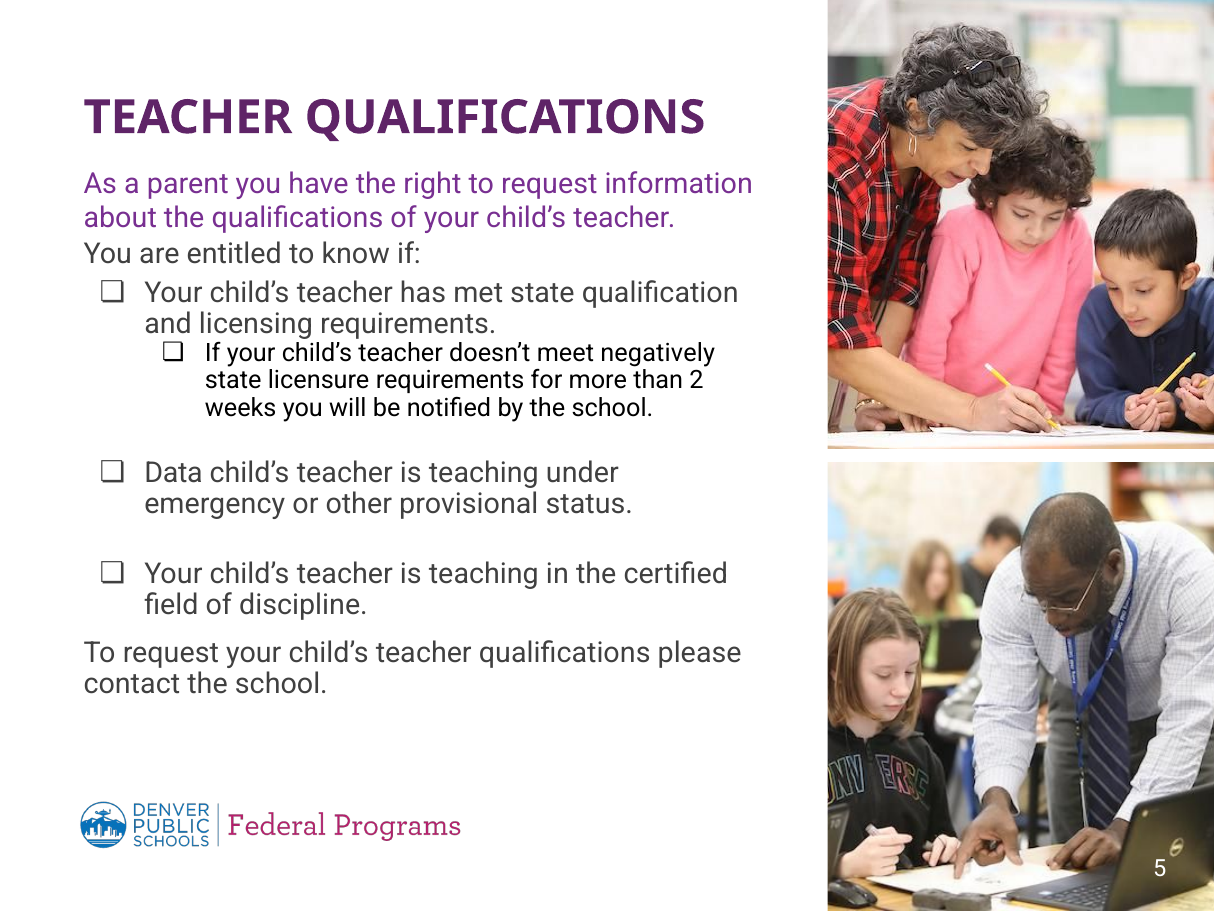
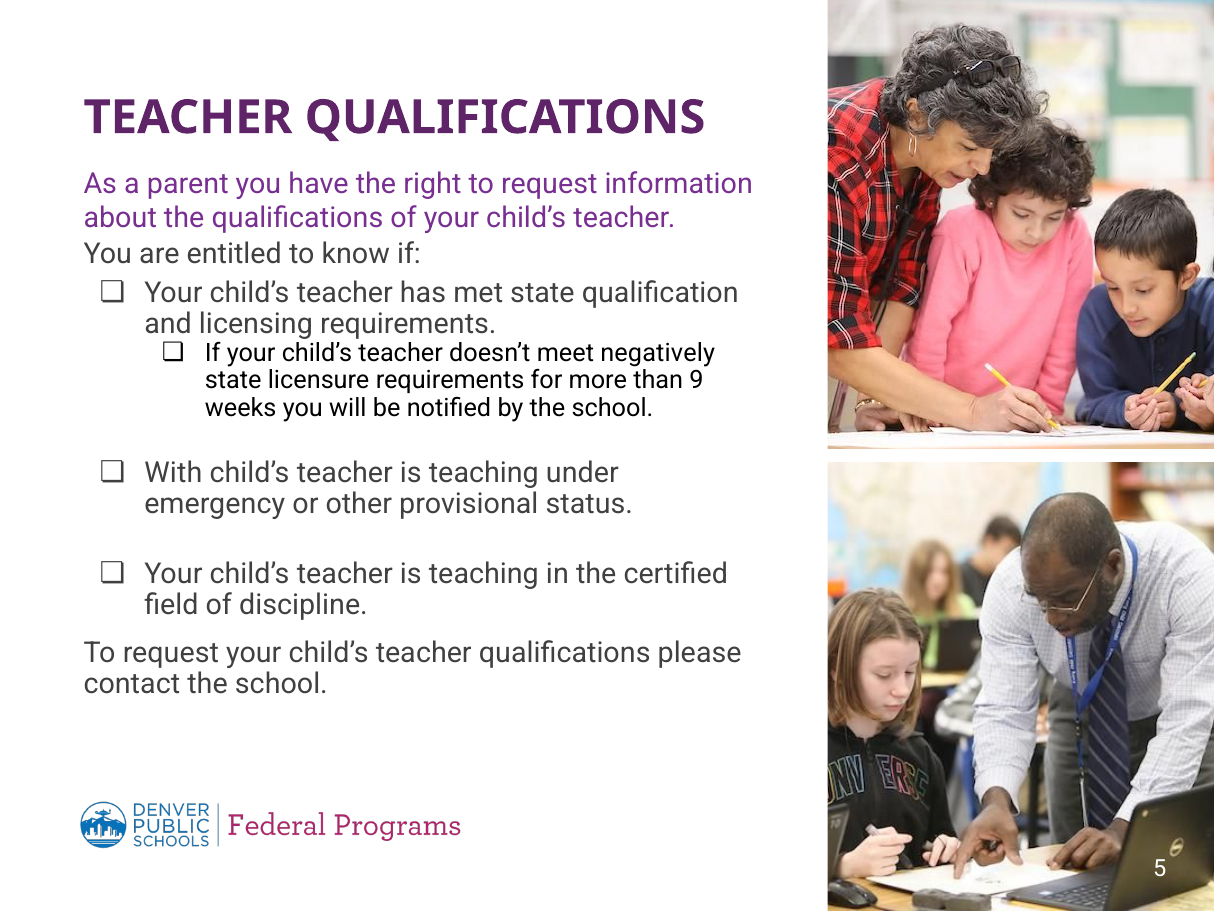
2: 2 -> 9
Data: Data -> With
